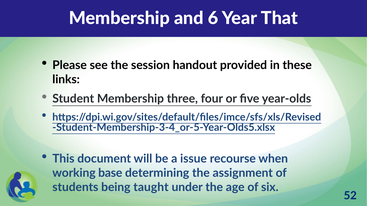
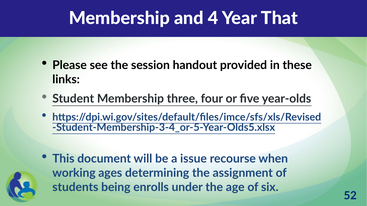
6: 6 -> 4
base: base -> ages
taught: taught -> enrolls
